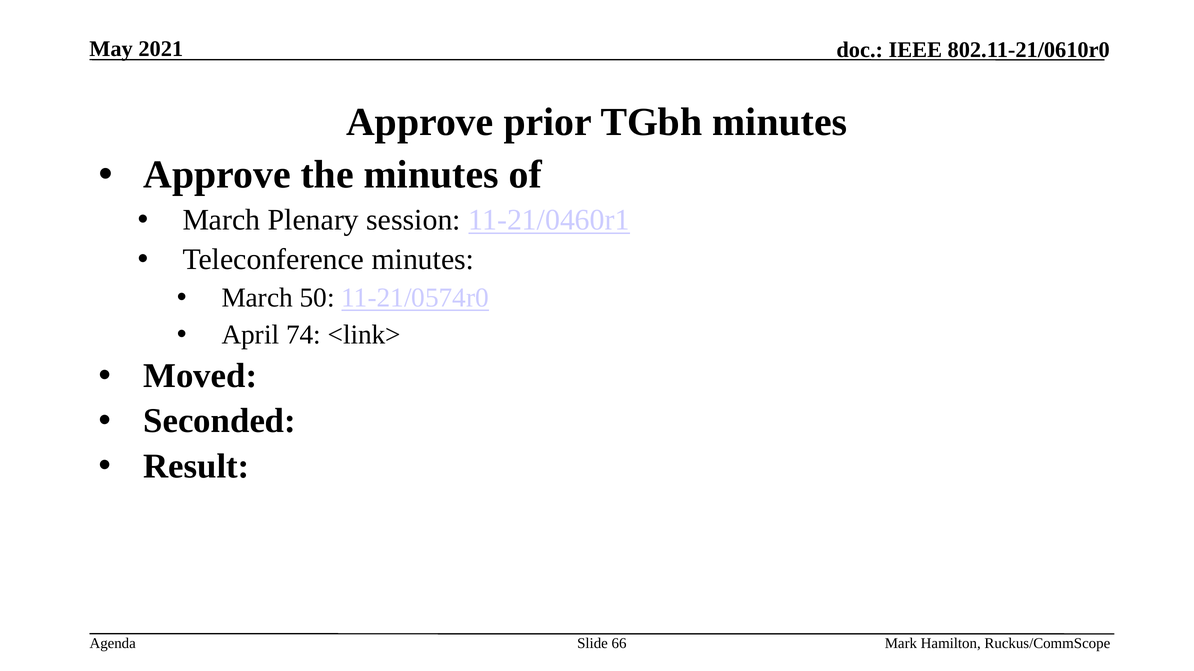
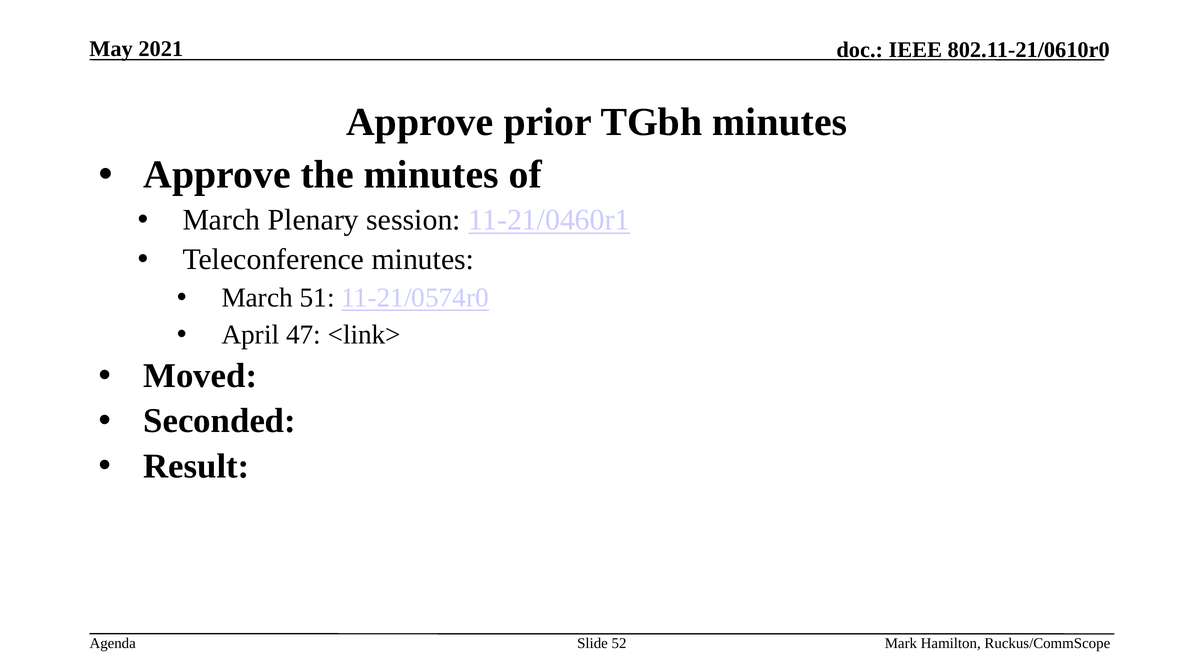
50: 50 -> 51
74: 74 -> 47
66: 66 -> 52
